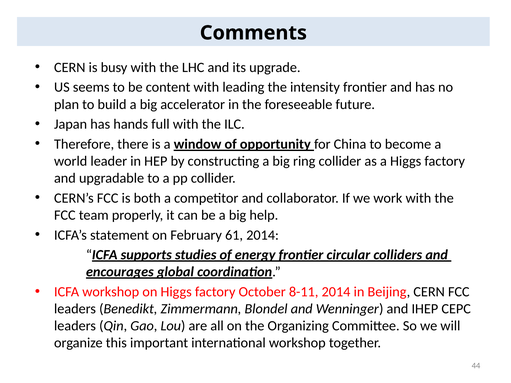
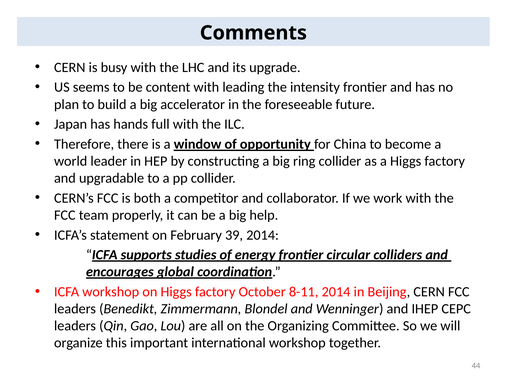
61: 61 -> 39
